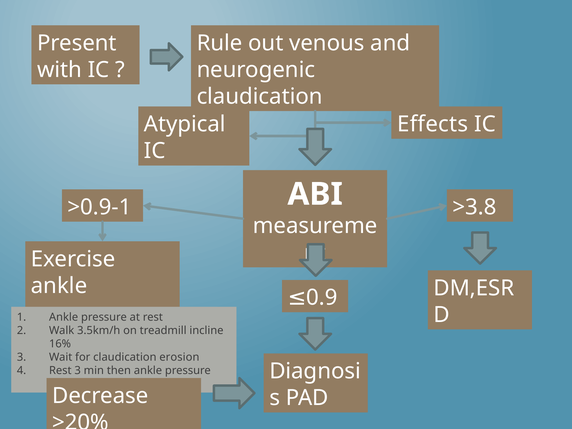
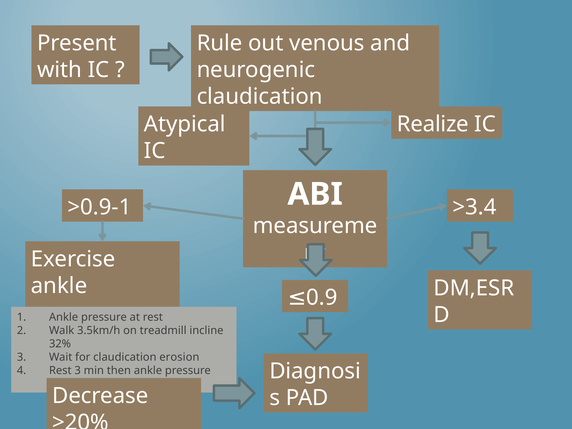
Effects: Effects -> Realize
>3.8: >3.8 -> >3.4
16%: 16% -> 32%
